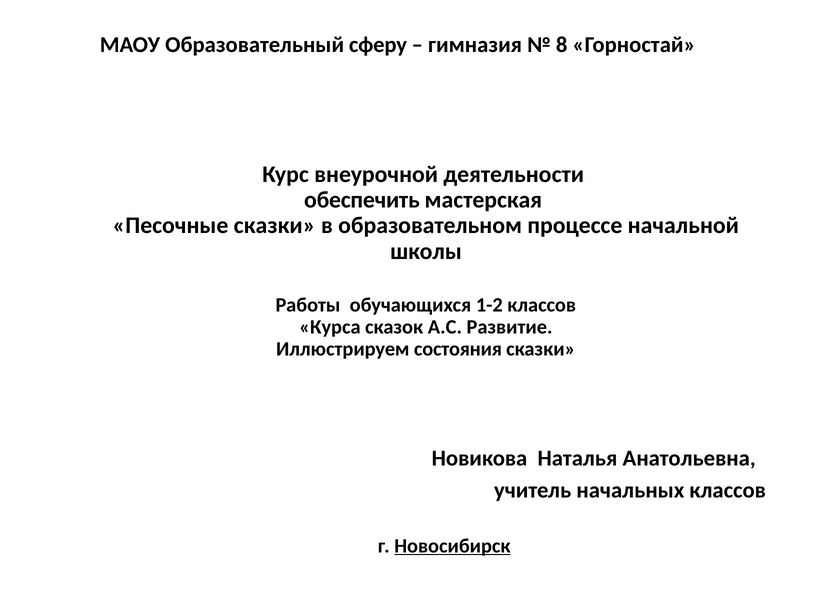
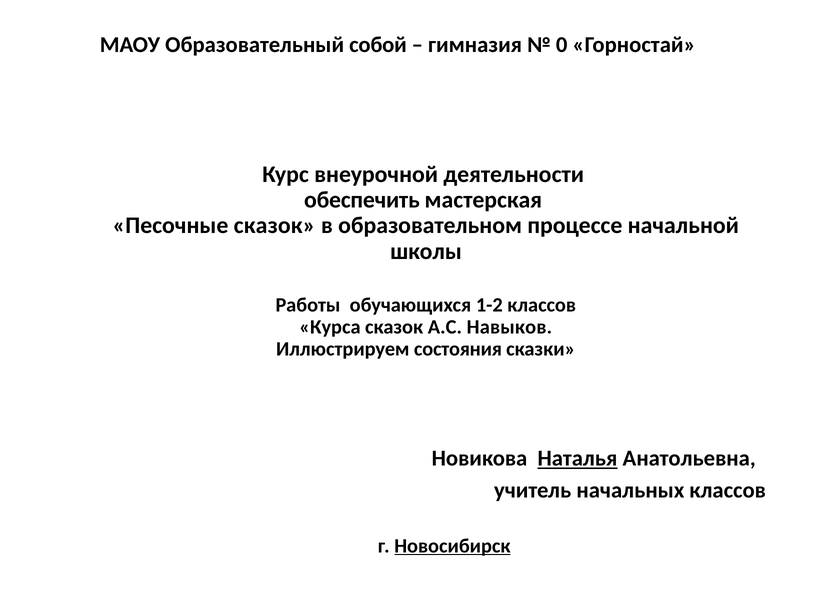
сферу: сферу -> собой
8: 8 -> 0
Песочные сказки: сказки -> сказок
Развитие: Развитие -> Навыков
Наталья underline: none -> present
